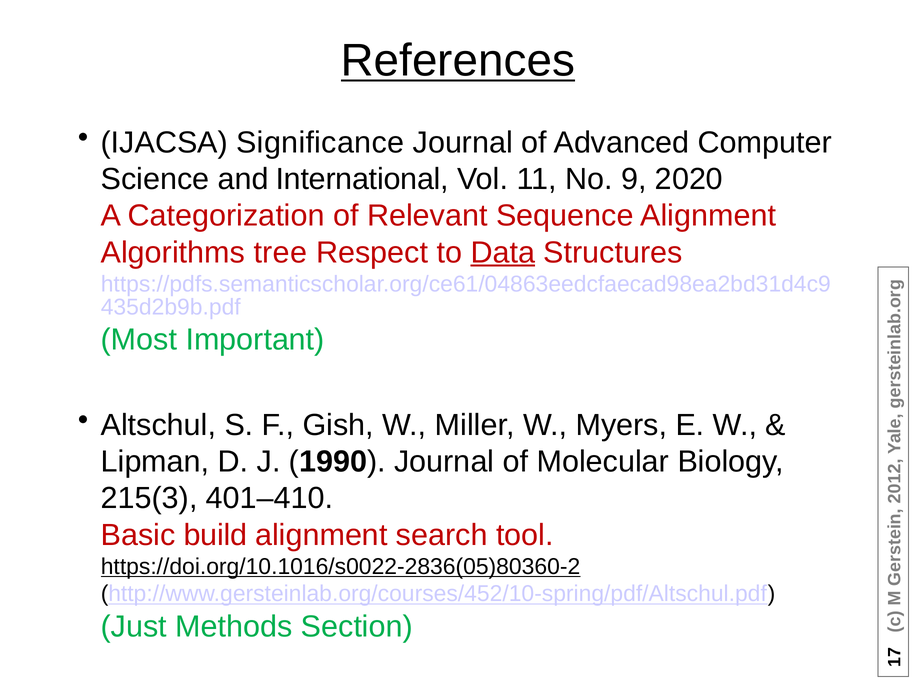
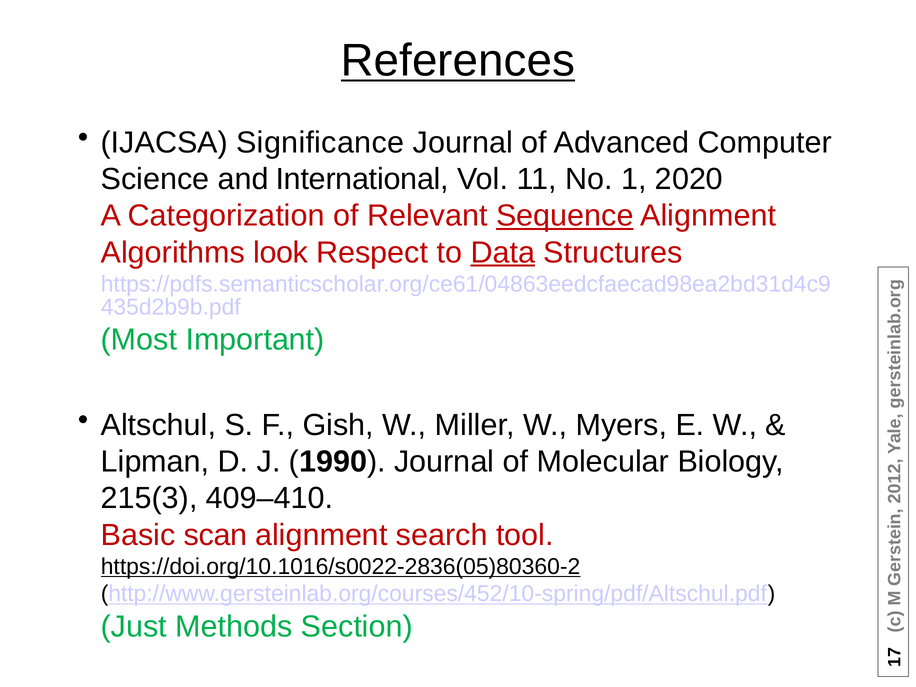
No 9: 9 -> 1
Sequence underline: none -> present
tree: tree -> look
401–410: 401–410 -> 409–410
build: build -> scan
